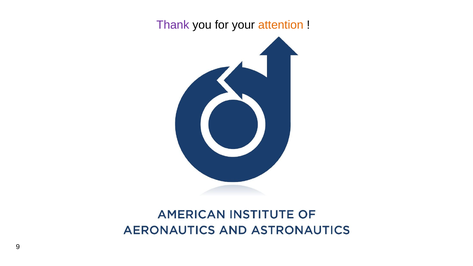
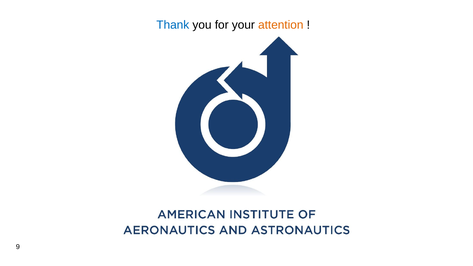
Thank colour: purple -> blue
